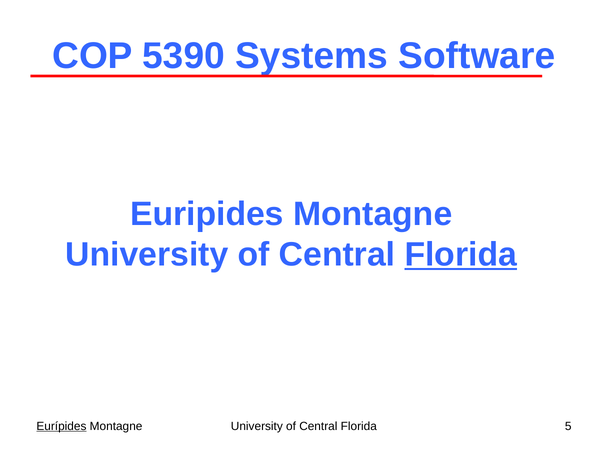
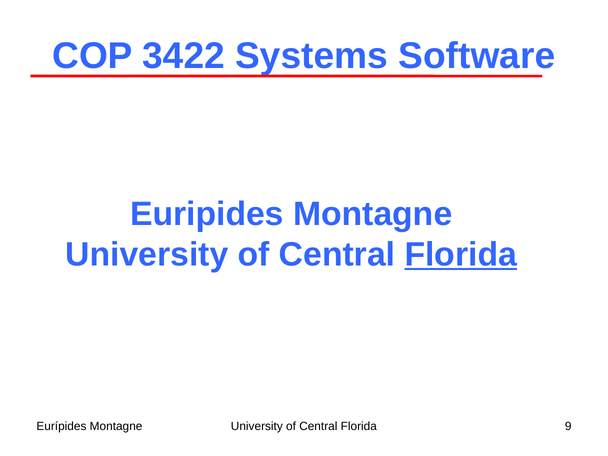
5390: 5390 -> 3422
Eurípides underline: present -> none
5: 5 -> 9
